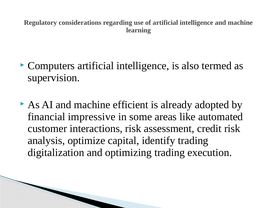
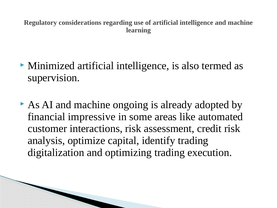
Computers: Computers -> Minimized
efficient: efficient -> ongoing
